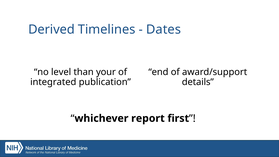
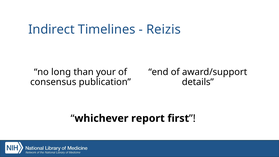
Derived: Derived -> Indirect
Dates: Dates -> Reizis
level: level -> long
integrated: integrated -> consensus
